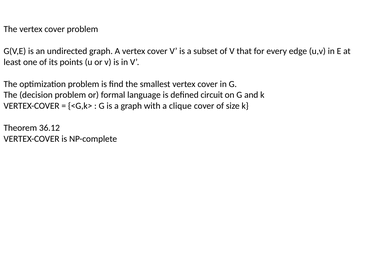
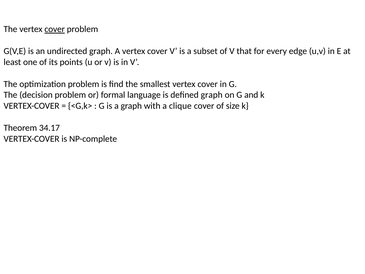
cover at (55, 29) underline: none -> present
defined circuit: circuit -> graph
36.12: 36.12 -> 34.17
